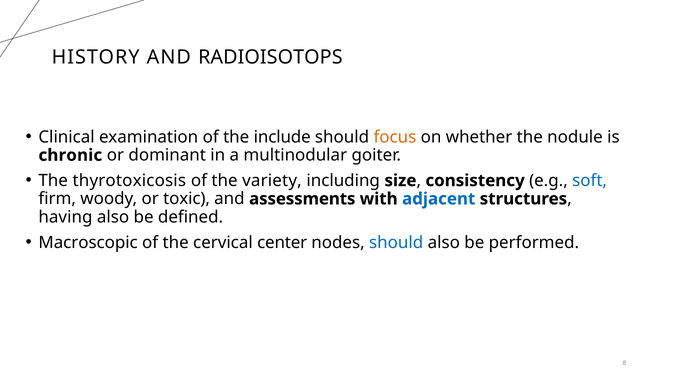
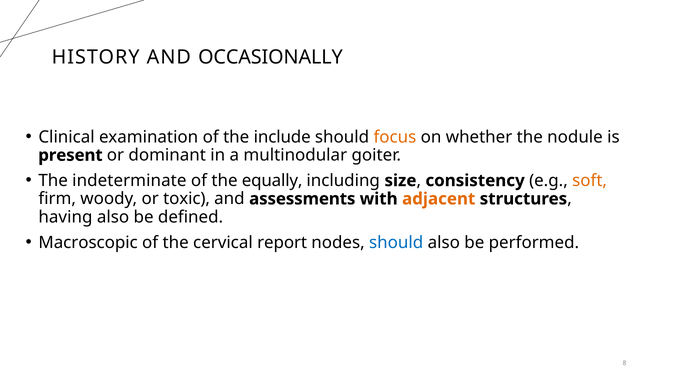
RADIOISOTOPS: RADIOISOTOPS -> OCCASIONALLY
chronic: chronic -> present
thyrotoxicosis: thyrotoxicosis -> indeterminate
variety: variety -> equally
soft colour: blue -> orange
adjacent colour: blue -> orange
center: center -> report
